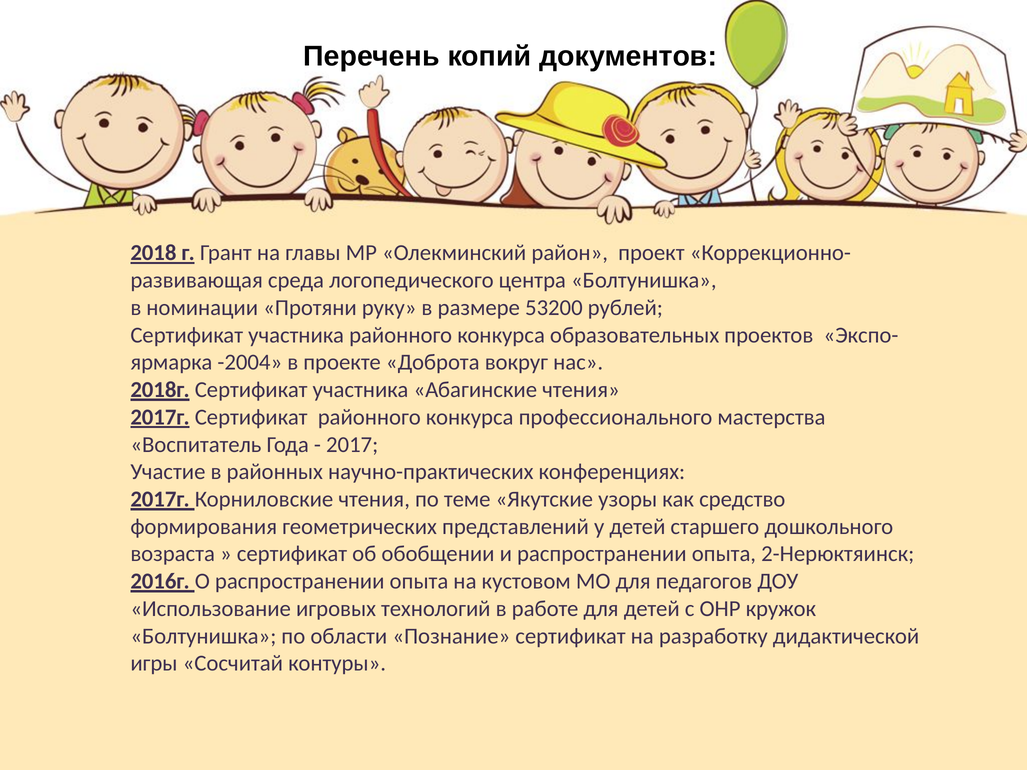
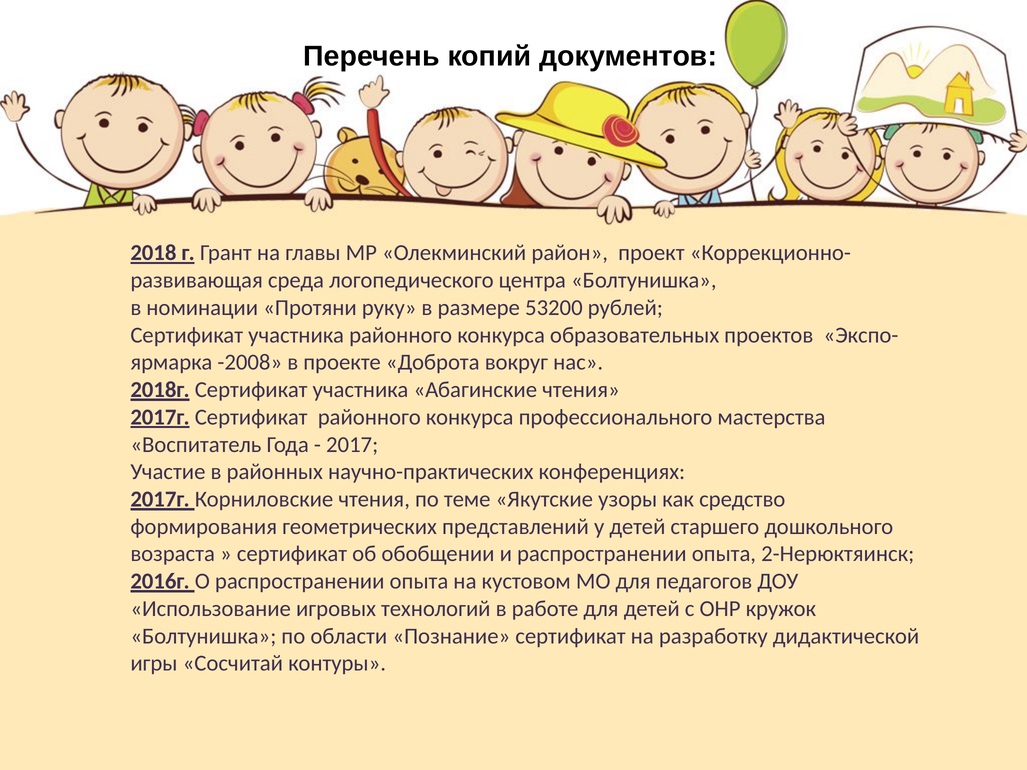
-2004: -2004 -> -2008
